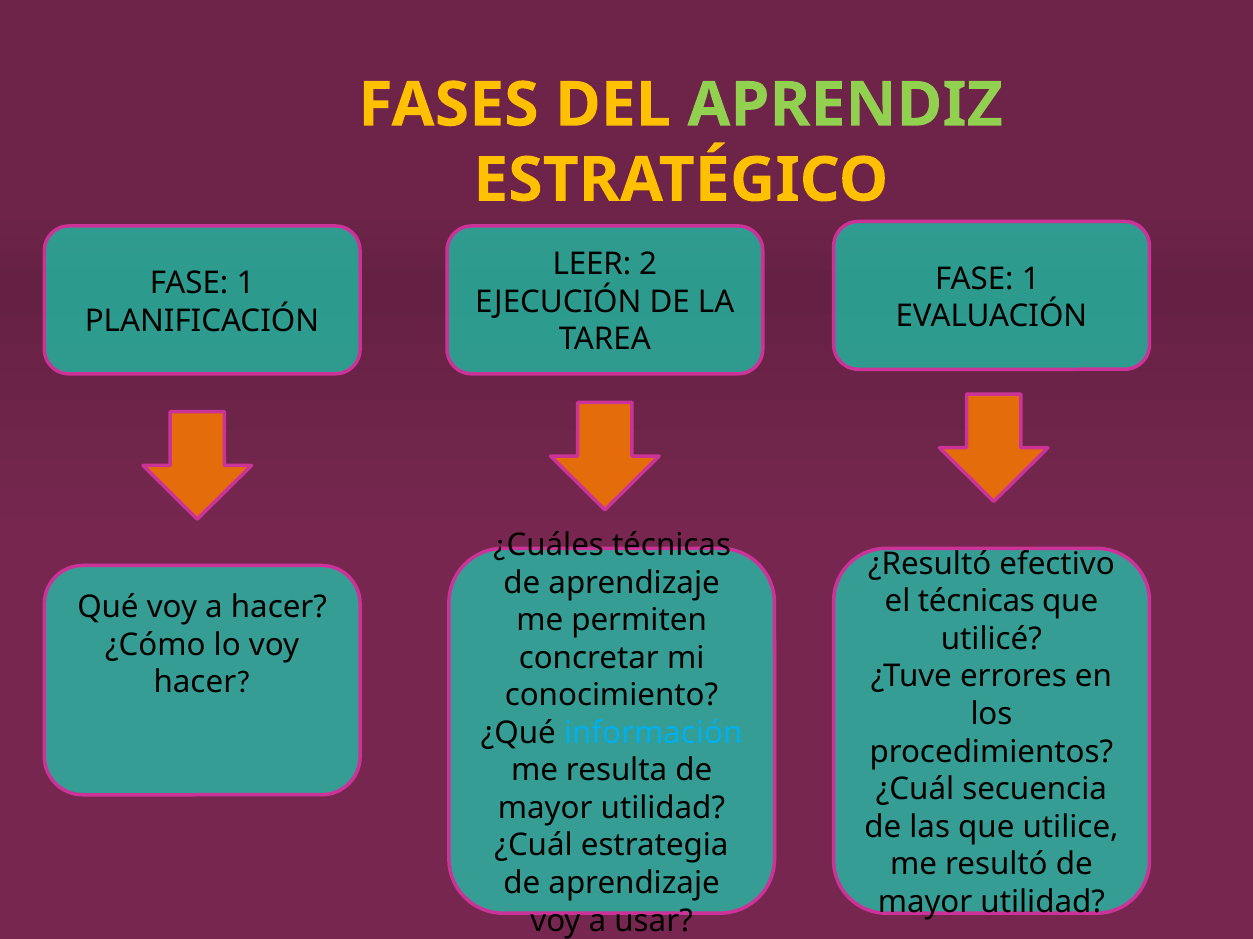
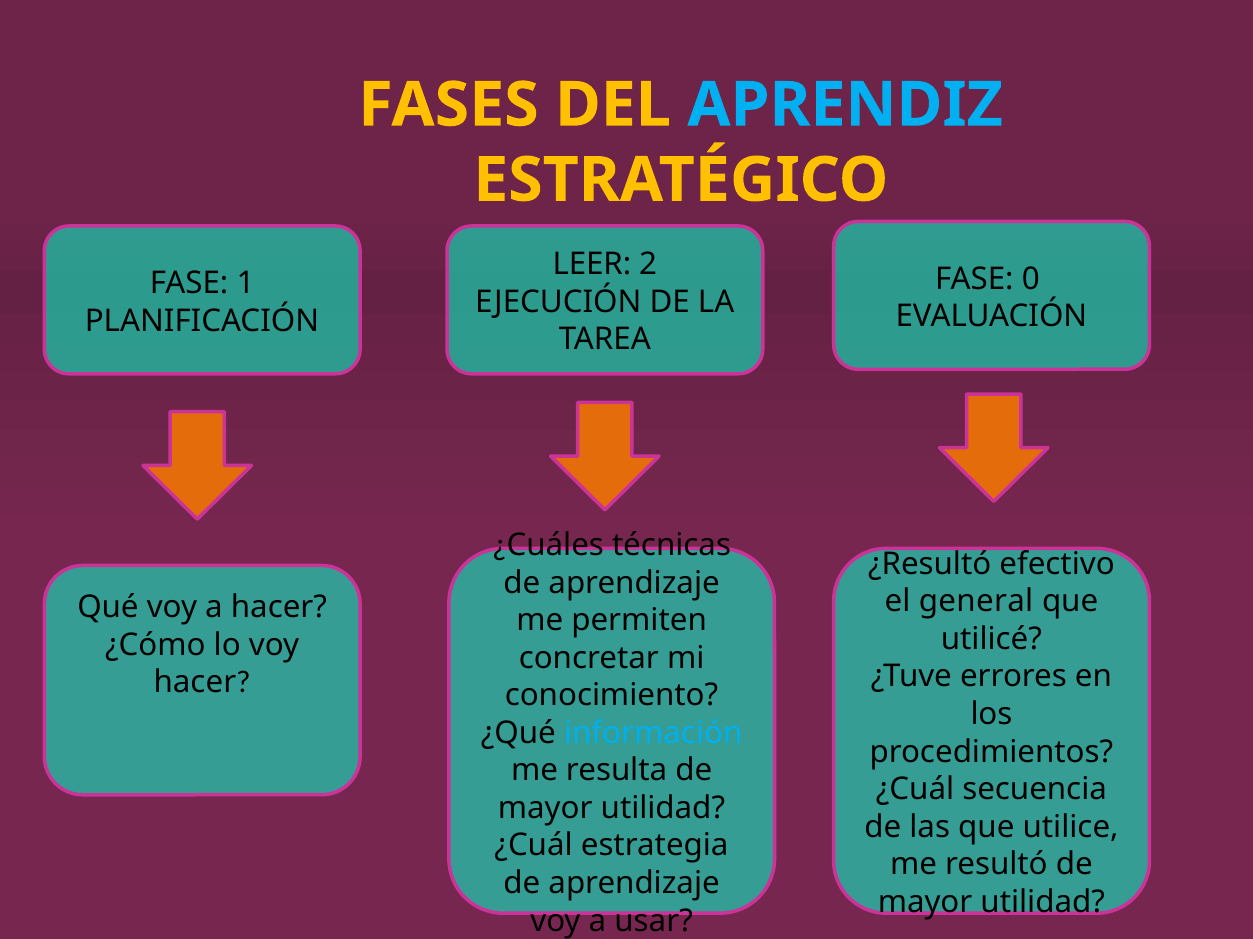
APRENDIZ colour: light green -> light blue
1 at (1031, 279): 1 -> 0
el técnicas: técnicas -> general
